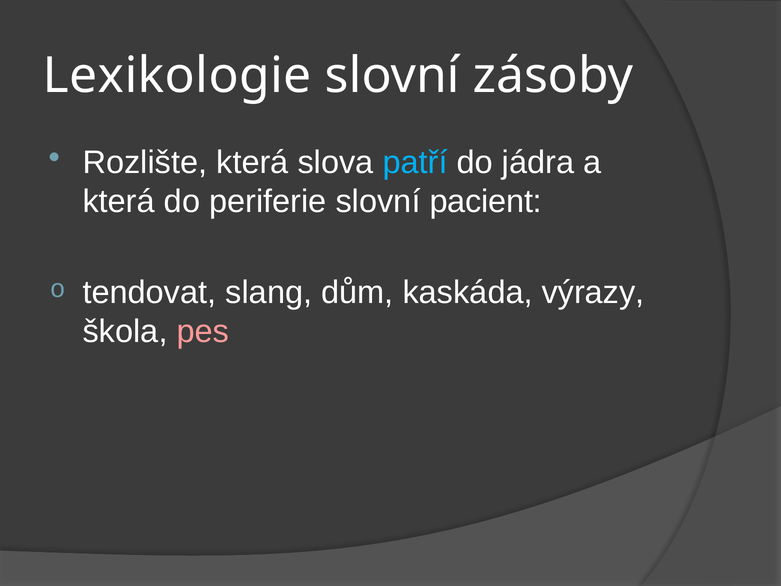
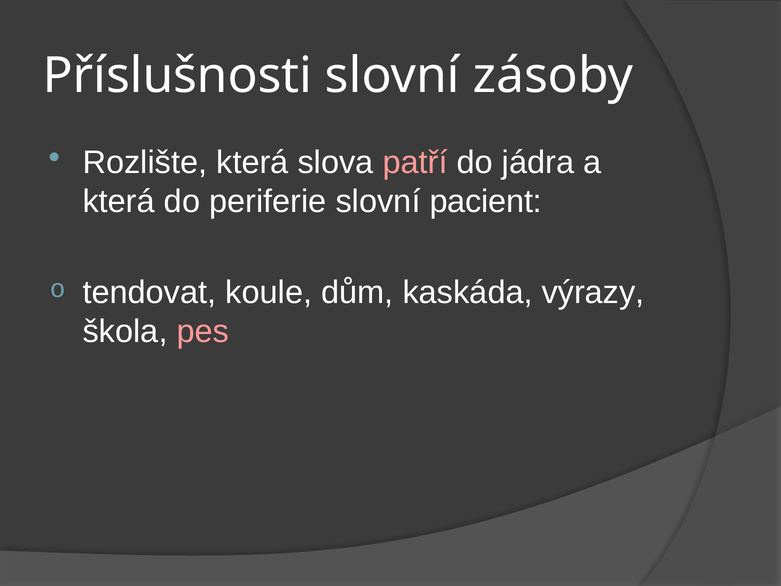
Lexikologie: Lexikologie -> Příslušnosti
patří colour: light blue -> pink
slang: slang -> koule
